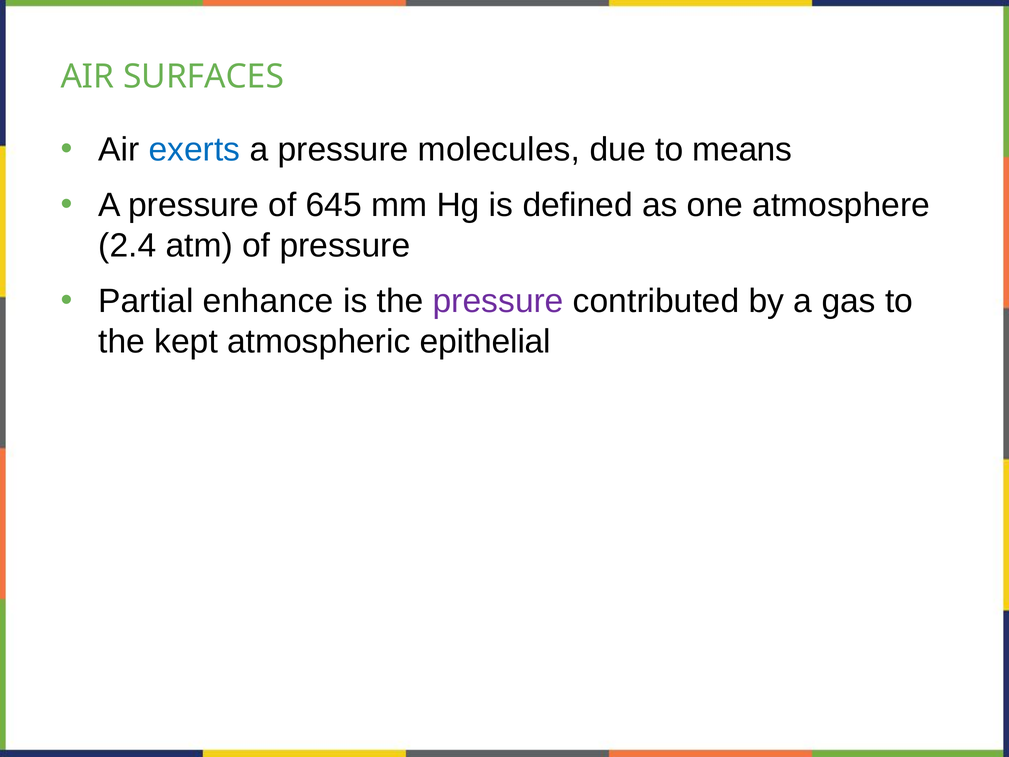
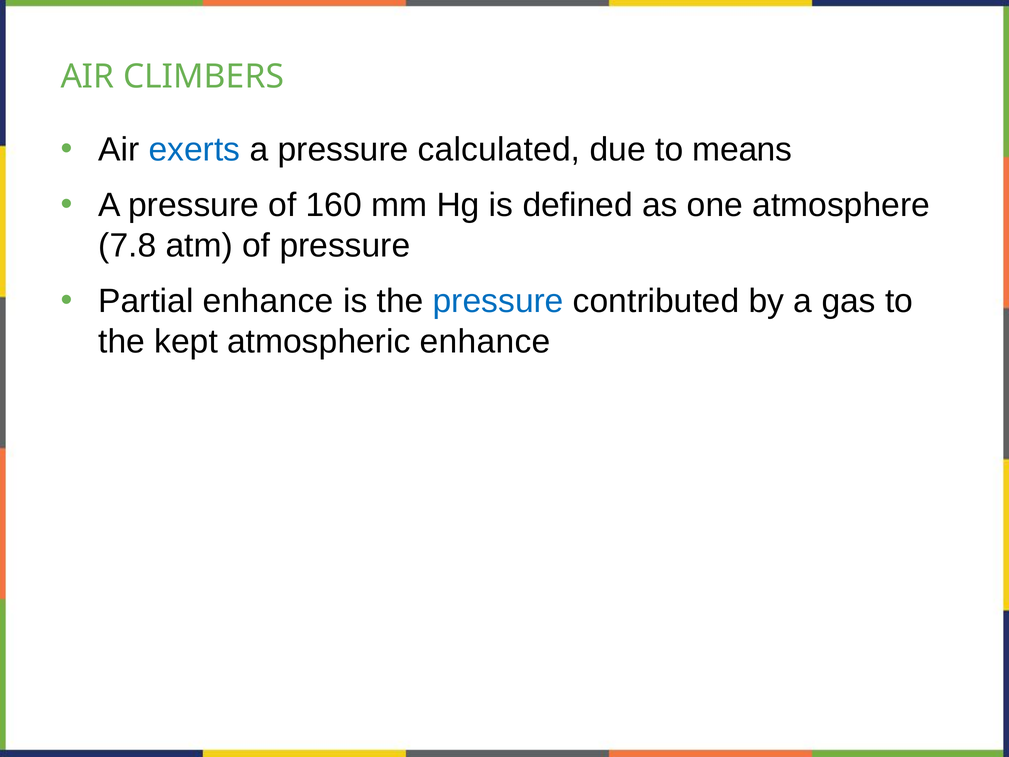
SURFACES: SURFACES -> CLIMBERS
molecules: molecules -> calculated
645: 645 -> 160
2.4: 2.4 -> 7.8
pressure at (498, 301) colour: purple -> blue
atmospheric epithelial: epithelial -> enhance
